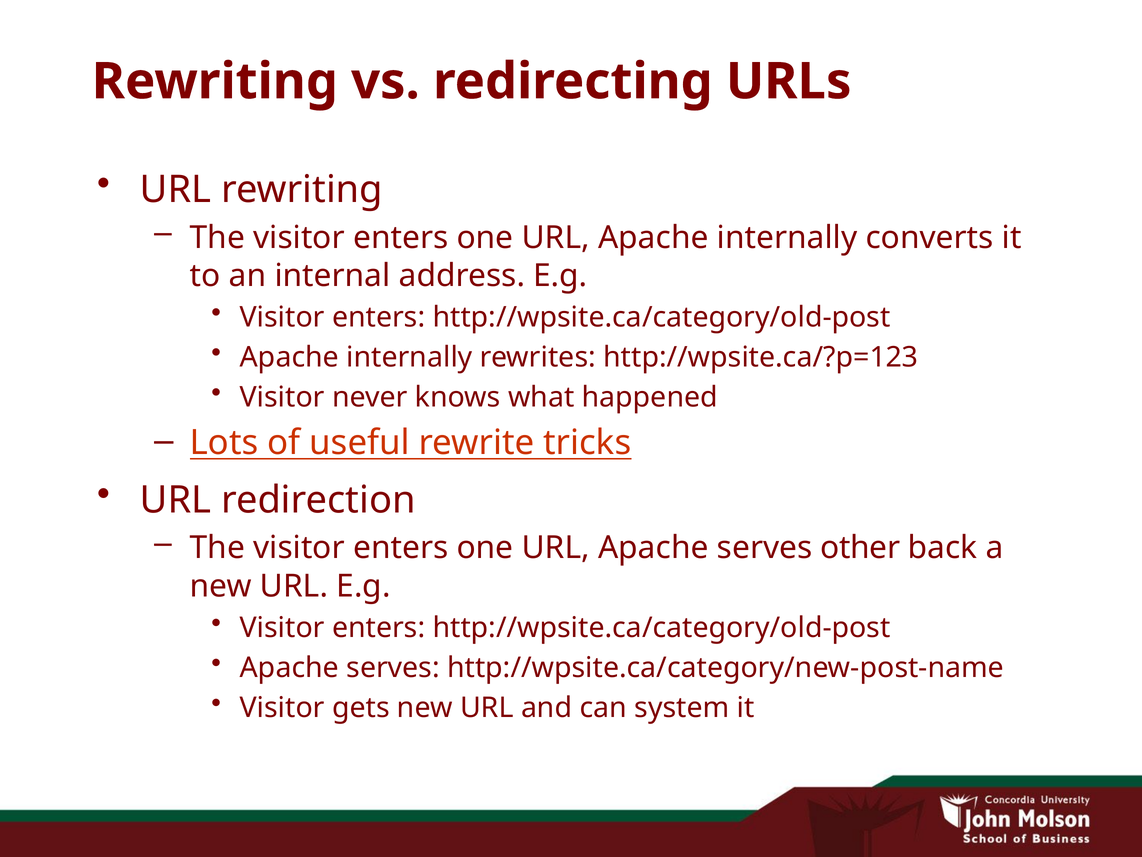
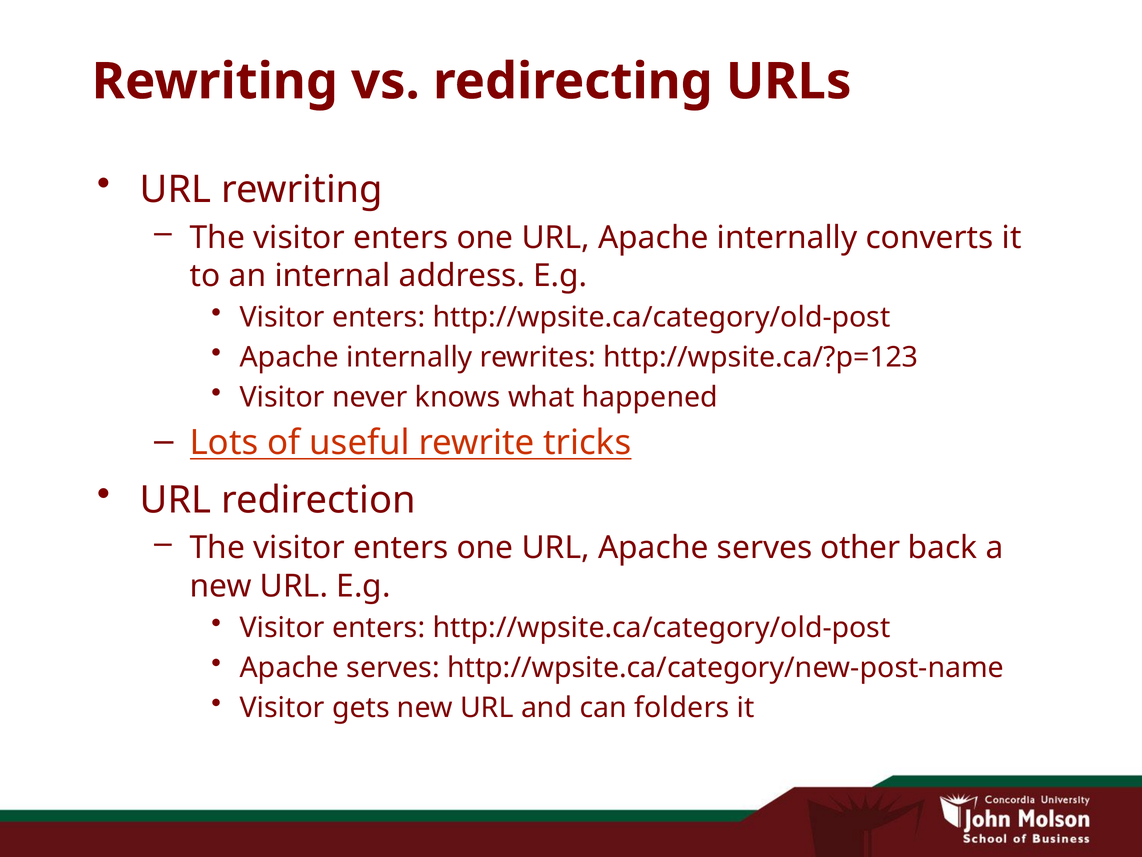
system: system -> folders
